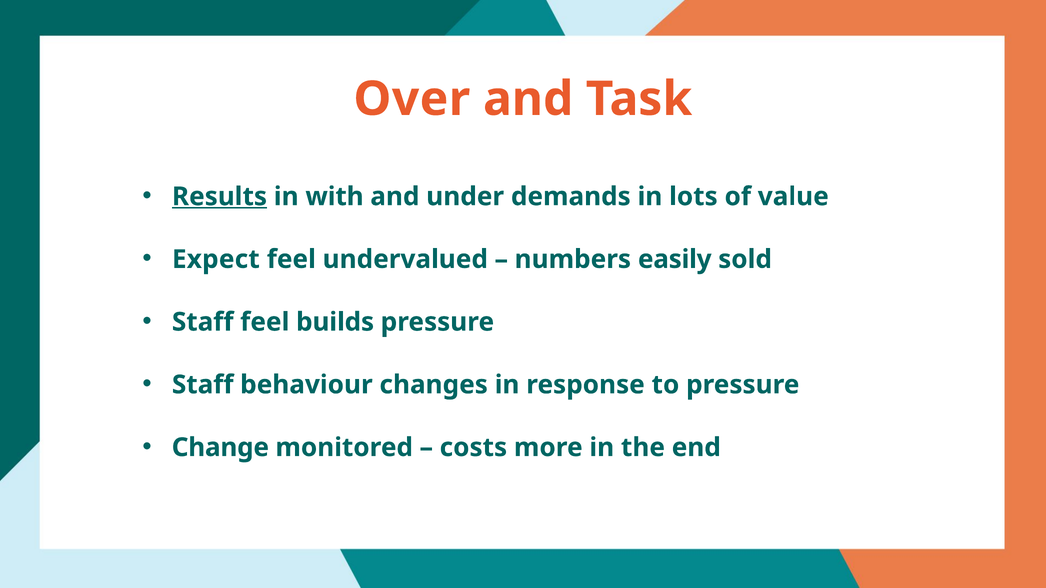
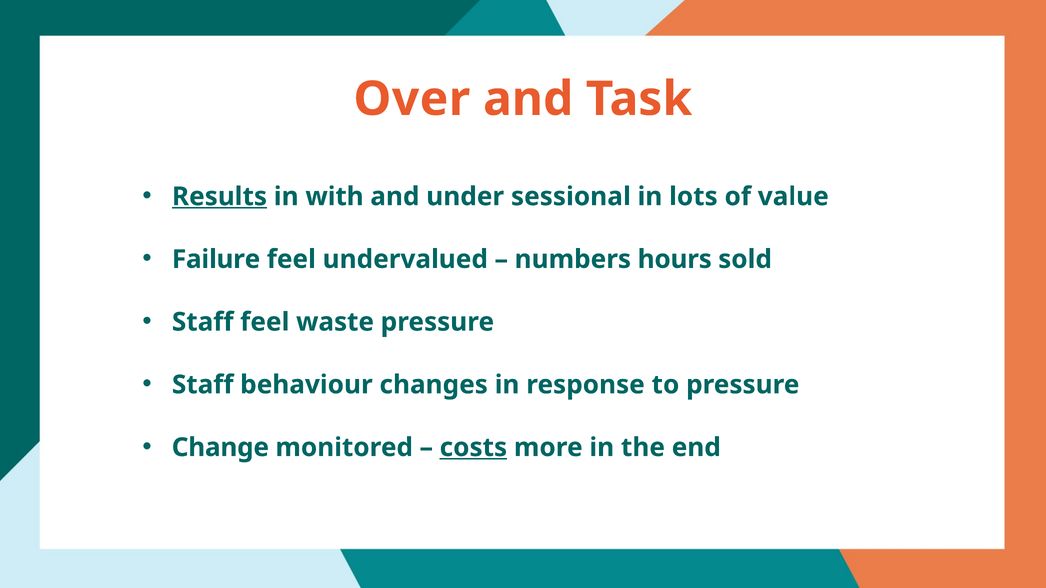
demands: demands -> sessional
Expect: Expect -> Failure
easily: easily -> hours
builds: builds -> waste
costs underline: none -> present
